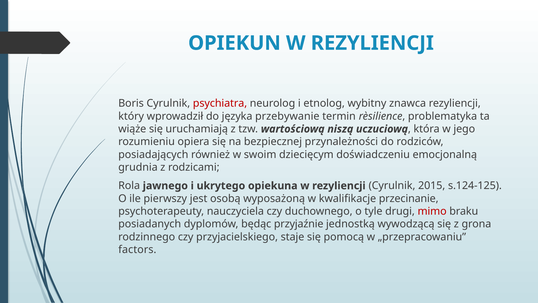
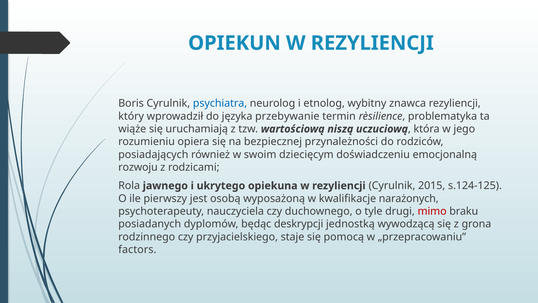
psychiatra colour: red -> blue
grudnia: grudnia -> rozwoju
przecinanie: przecinanie -> narażonych
przyjaźnie: przyjaźnie -> deskrypcji
